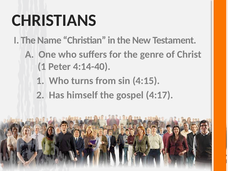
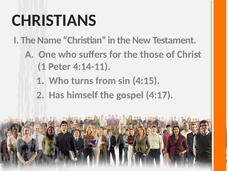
genre: genre -> those
4:14-40: 4:14-40 -> 4:14-11
